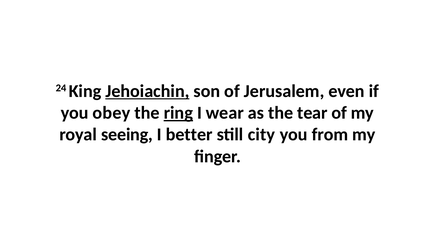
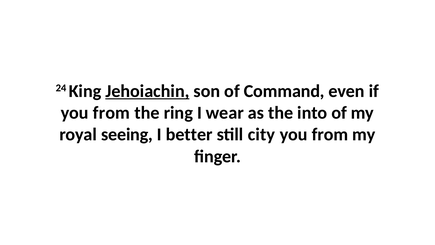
Jerusalem: Jerusalem -> Command
obey at (111, 113): obey -> from
ring underline: present -> none
tear: tear -> into
